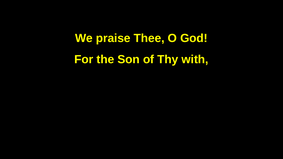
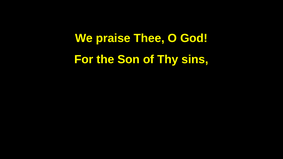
with: with -> sins
